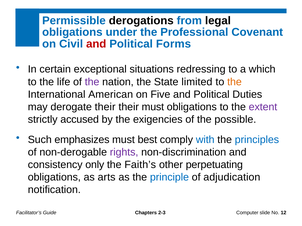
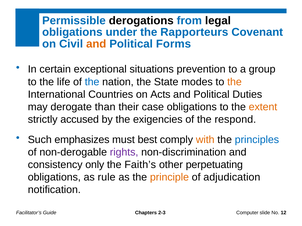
Professional: Professional -> Rapporteurs
and at (96, 44) colour: red -> orange
redressing: redressing -> prevention
which: which -> group
the at (92, 82) colour: purple -> blue
limited: limited -> modes
American: American -> Countries
Five: Five -> Acts
derogate their: their -> than
their must: must -> case
extent colour: purple -> orange
possible: possible -> respond
with colour: blue -> orange
arts: arts -> rule
principle colour: blue -> orange
